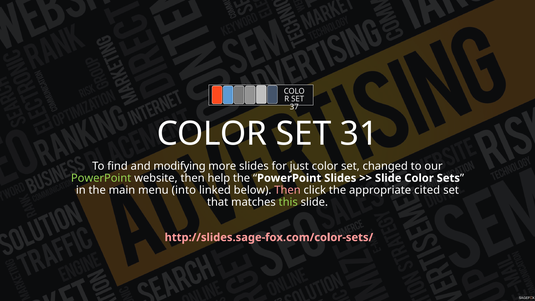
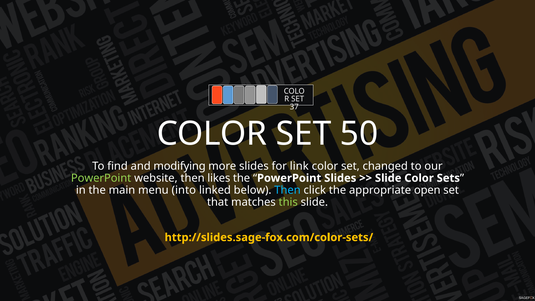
31: 31 -> 50
just: just -> link
help: help -> likes
Then at (287, 190) colour: pink -> light blue
cited: cited -> open
http://slides.sage-fox.com/color-sets/ colour: pink -> yellow
